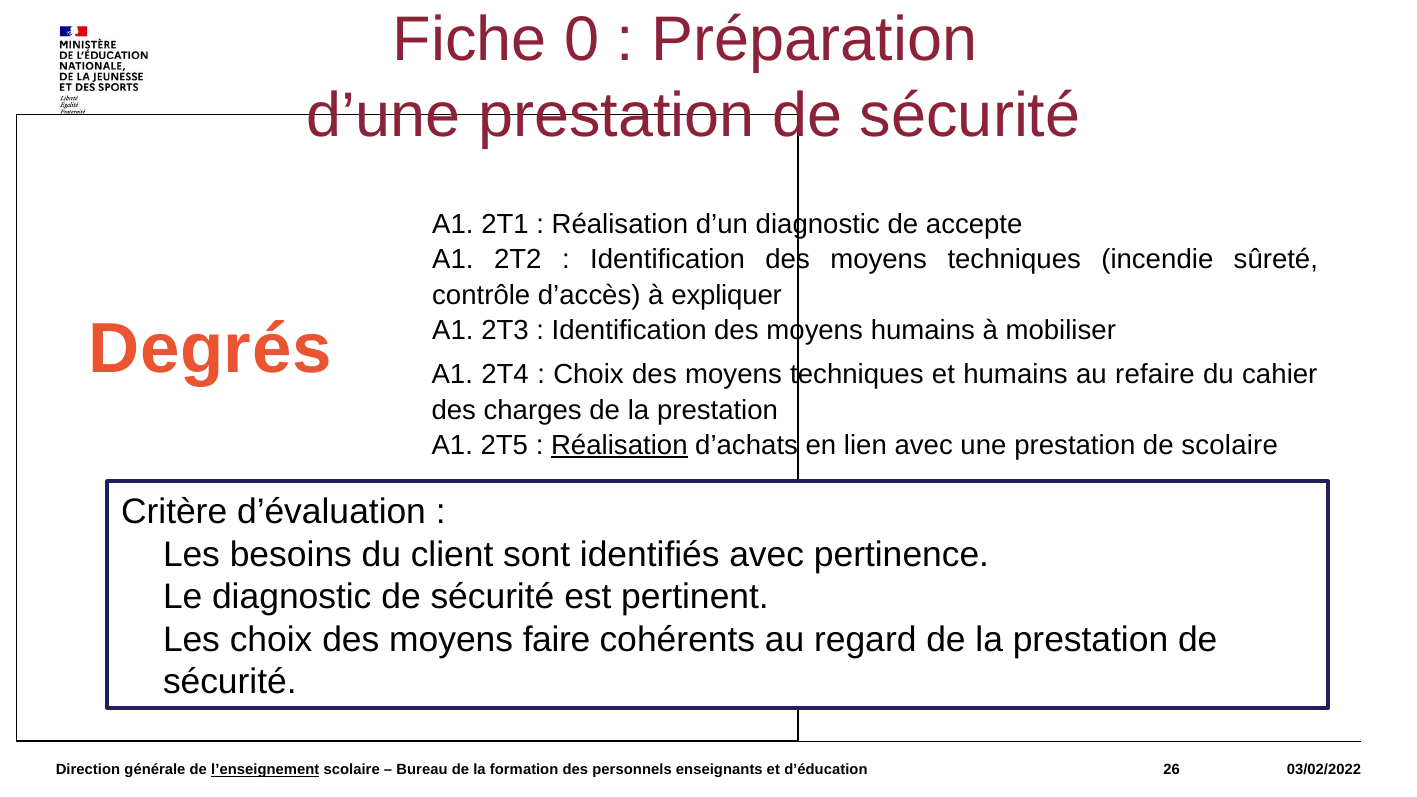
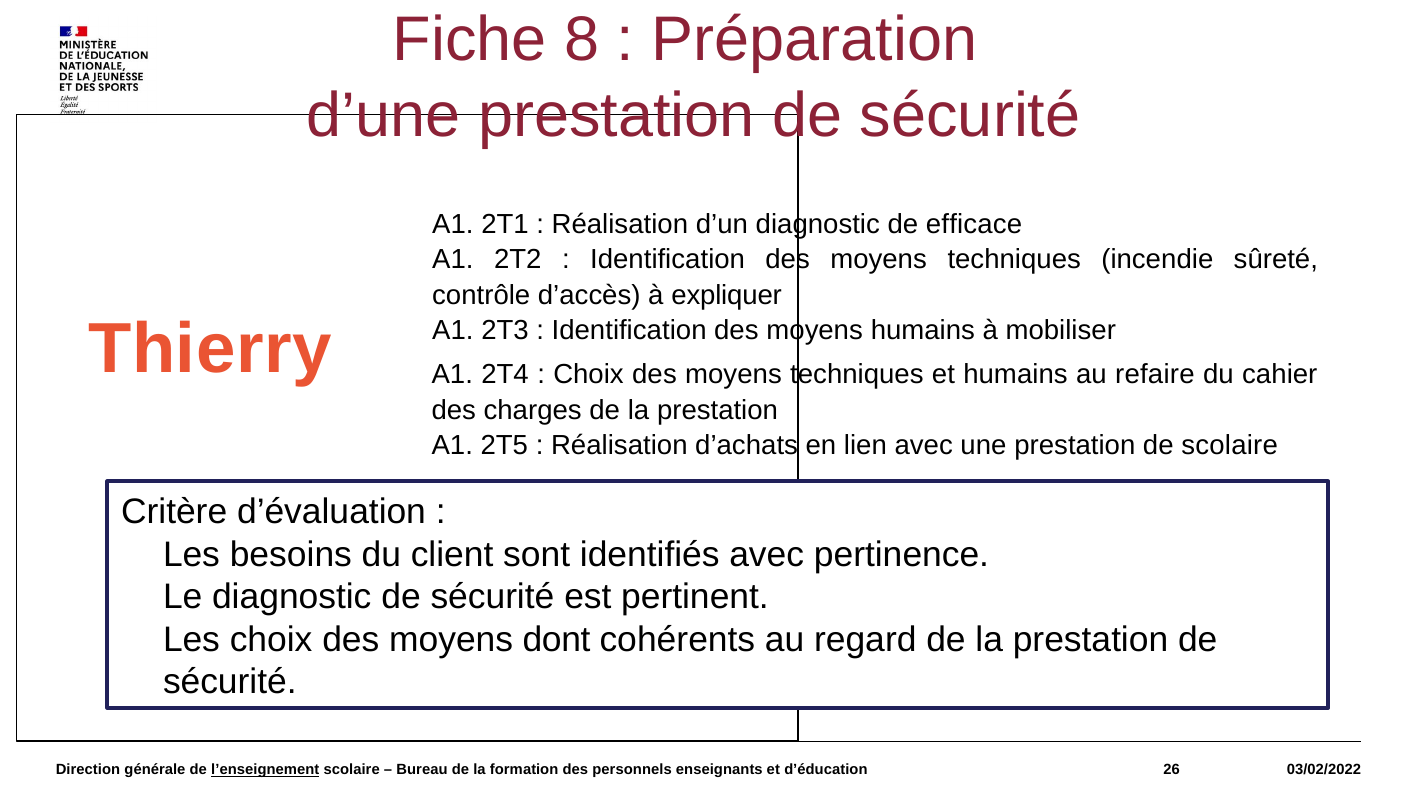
0: 0 -> 8
accepte: accepte -> efficace
Degrés: Degrés -> Thierry
Réalisation at (619, 446) underline: present -> none
faire: faire -> dont
